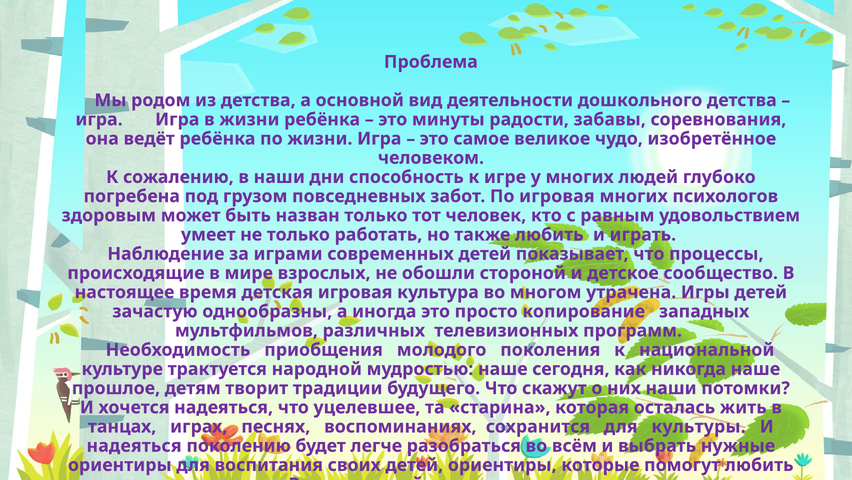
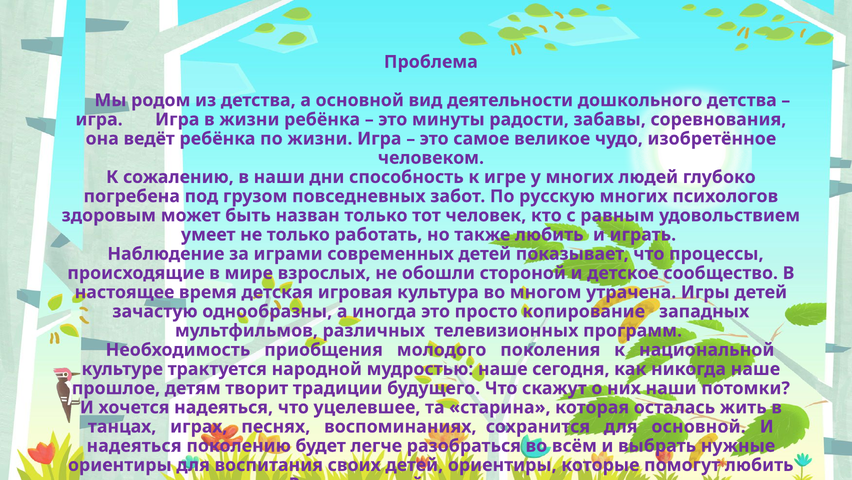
По игровая: игровая -> русскую
для культуры: культуры -> основной
